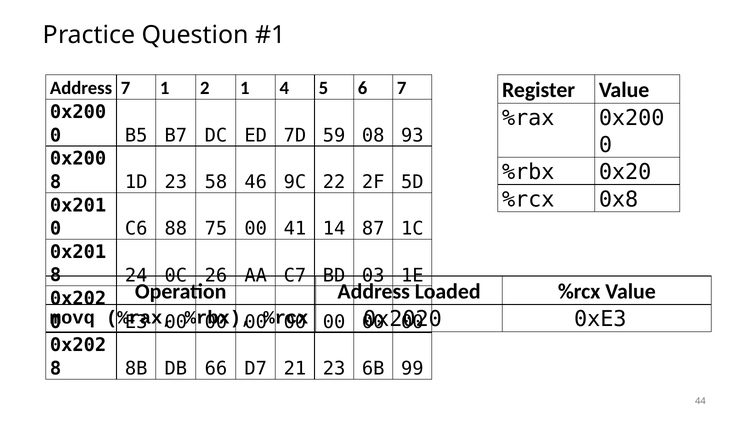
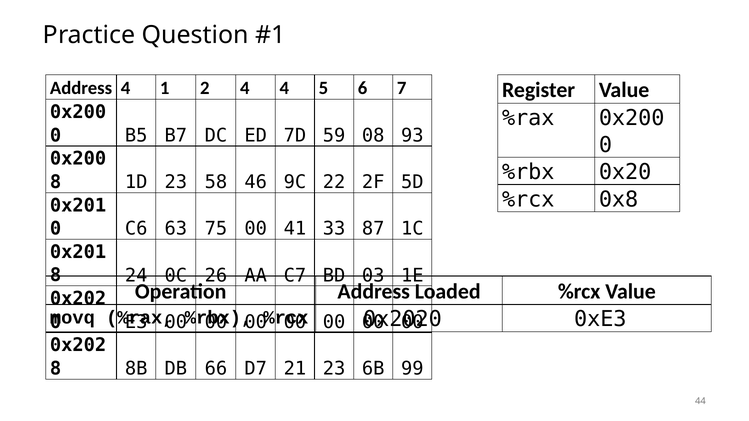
Address 7: 7 -> 4
2 1: 1 -> 4
88: 88 -> 63
14: 14 -> 33
